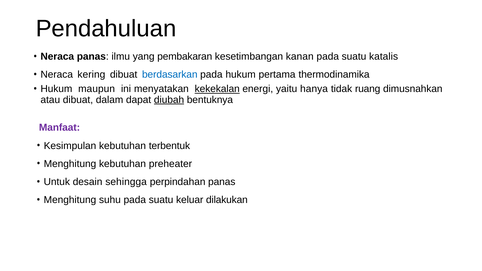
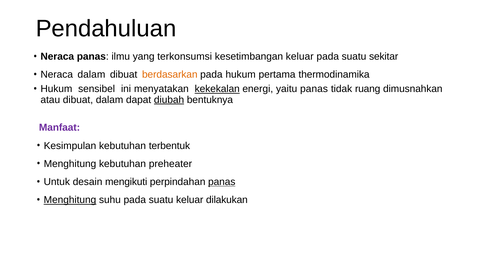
pembakaran: pembakaran -> terkonsumsi
kesetimbangan kanan: kanan -> keluar
katalis: katalis -> sekitar
Neraca kering: kering -> dalam
berdasarkan colour: blue -> orange
maupun: maupun -> sensibel
yaitu hanya: hanya -> panas
sehingga: sehingga -> mengikuti
panas at (222, 182) underline: none -> present
Menghitung at (70, 200) underline: none -> present
